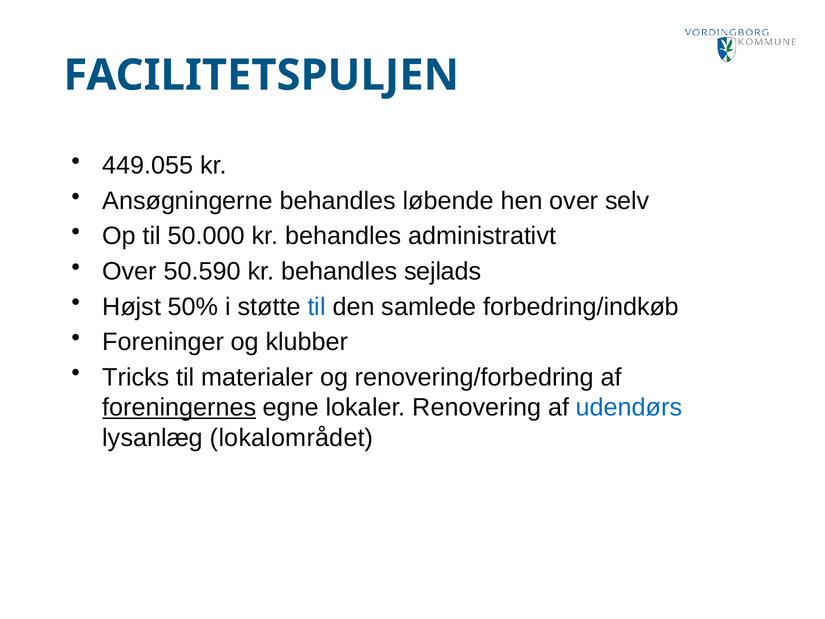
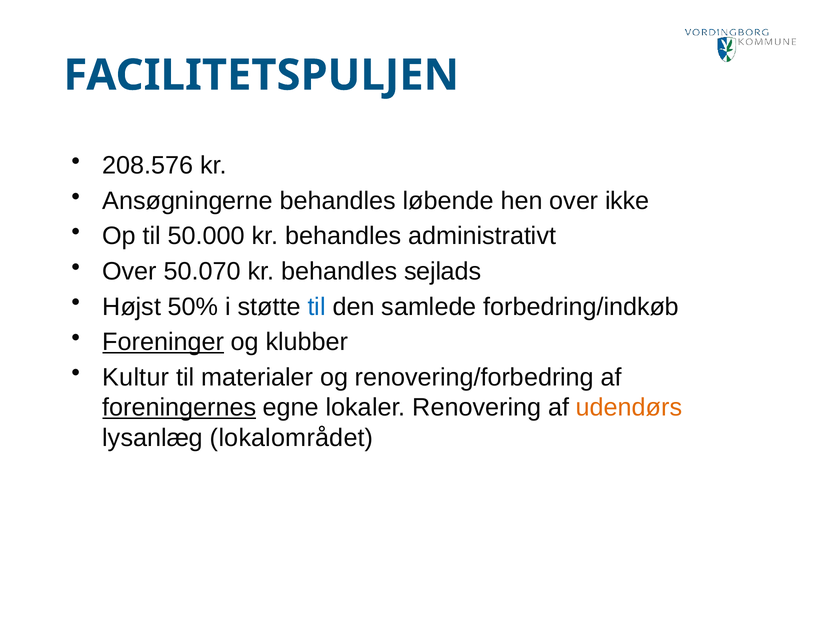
449.055: 449.055 -> 208.576
selv: selv -> ikke
50.590: 50.590 -> 50.070
Foreninger underline: none -> present
Tricks: Tricks -> Kultur
udendørs colour: blue -> orange
